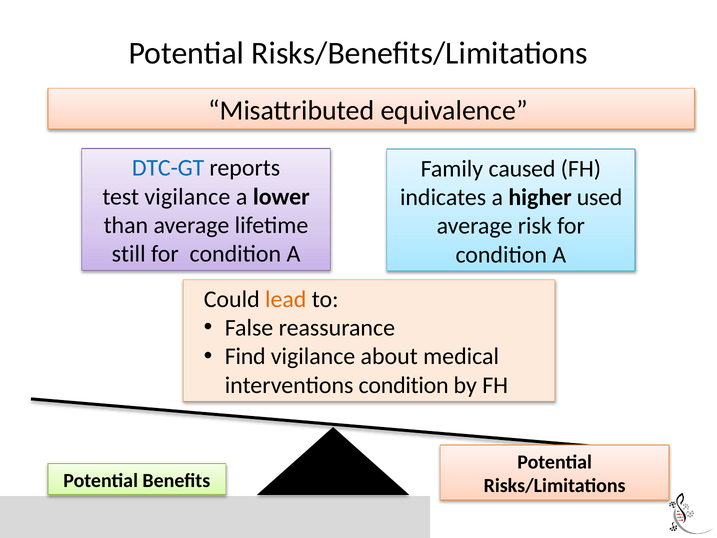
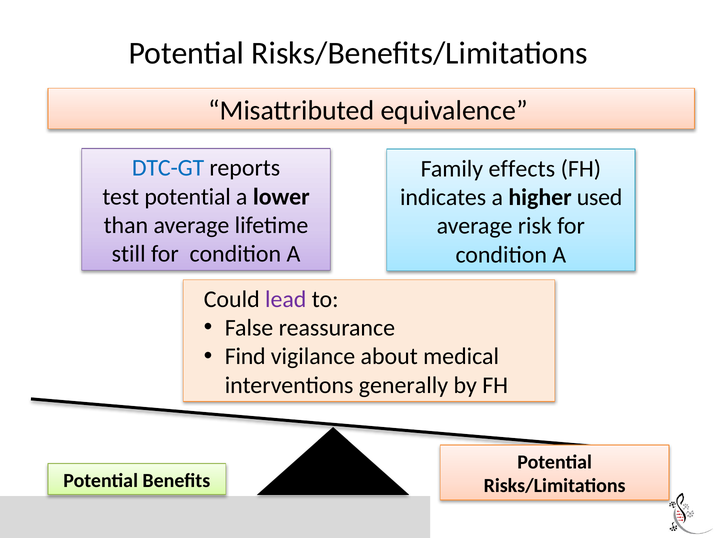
caused: caused -> effects
test vigilance: vigilance -> potential
lead colour: orange -> purple
interventions condition: condition -> generally
